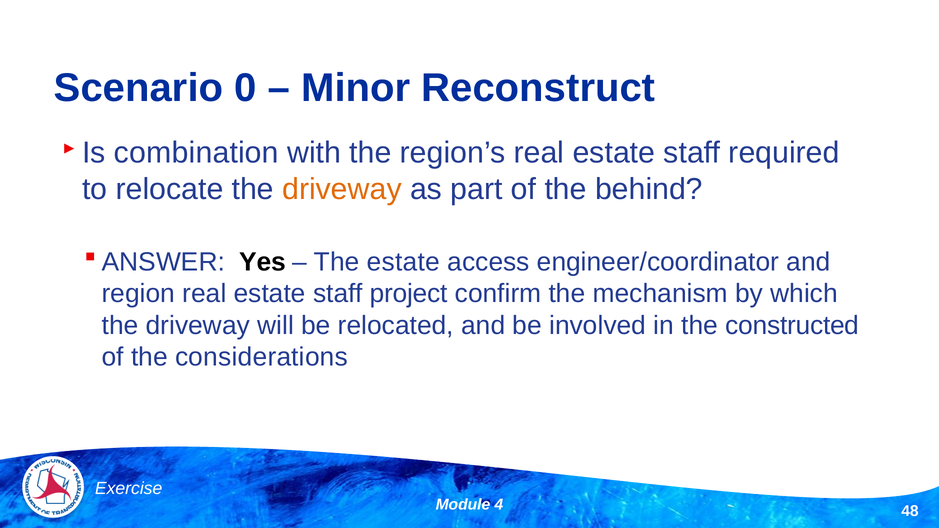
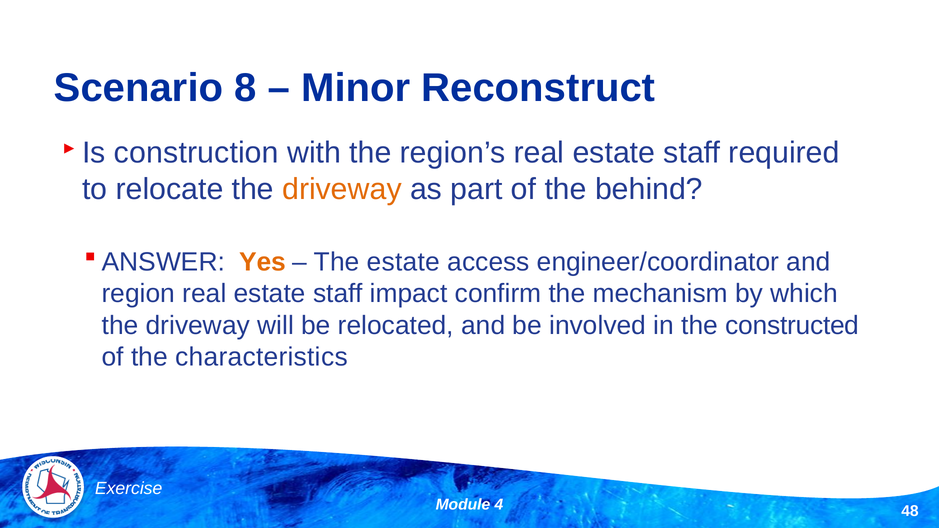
0: 0 -> 8
combination: combination -> construction
Yes colour: black -> orange
project: project -> impact
considerations: considerations -> characteristics
